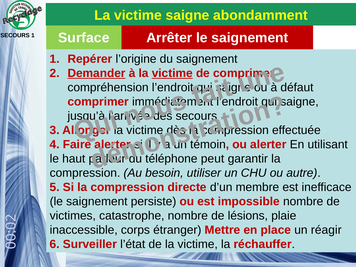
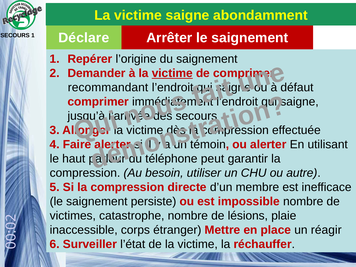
Surface: Surface -> Déclare
Demander underline: present -> none
compréhension: compréhension -> recommandant
